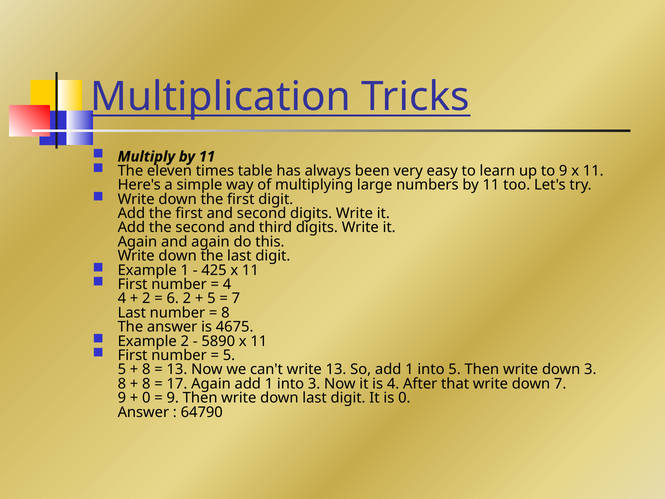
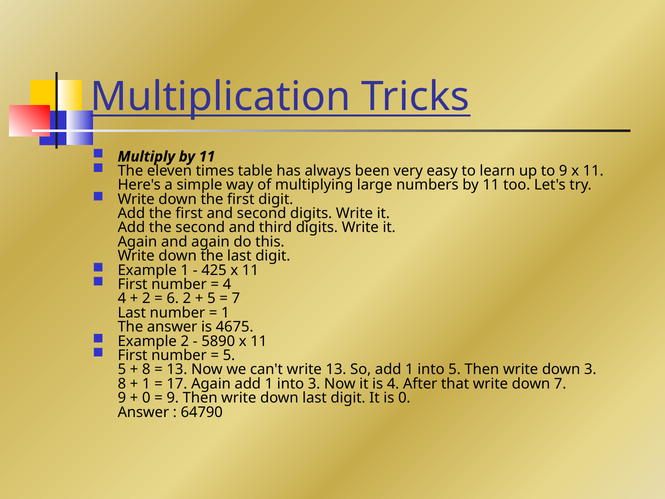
8 at (225, 313): 8 -> 1
8 at (146, 384): 8 -> 1
